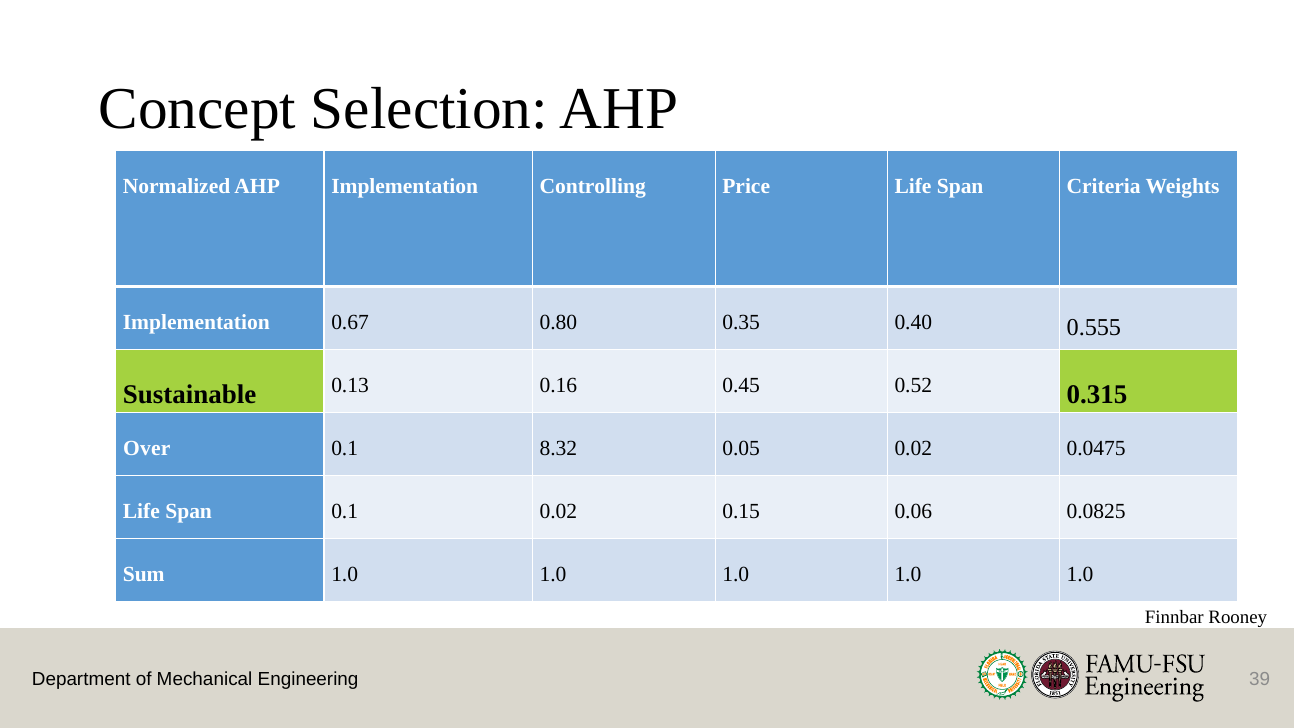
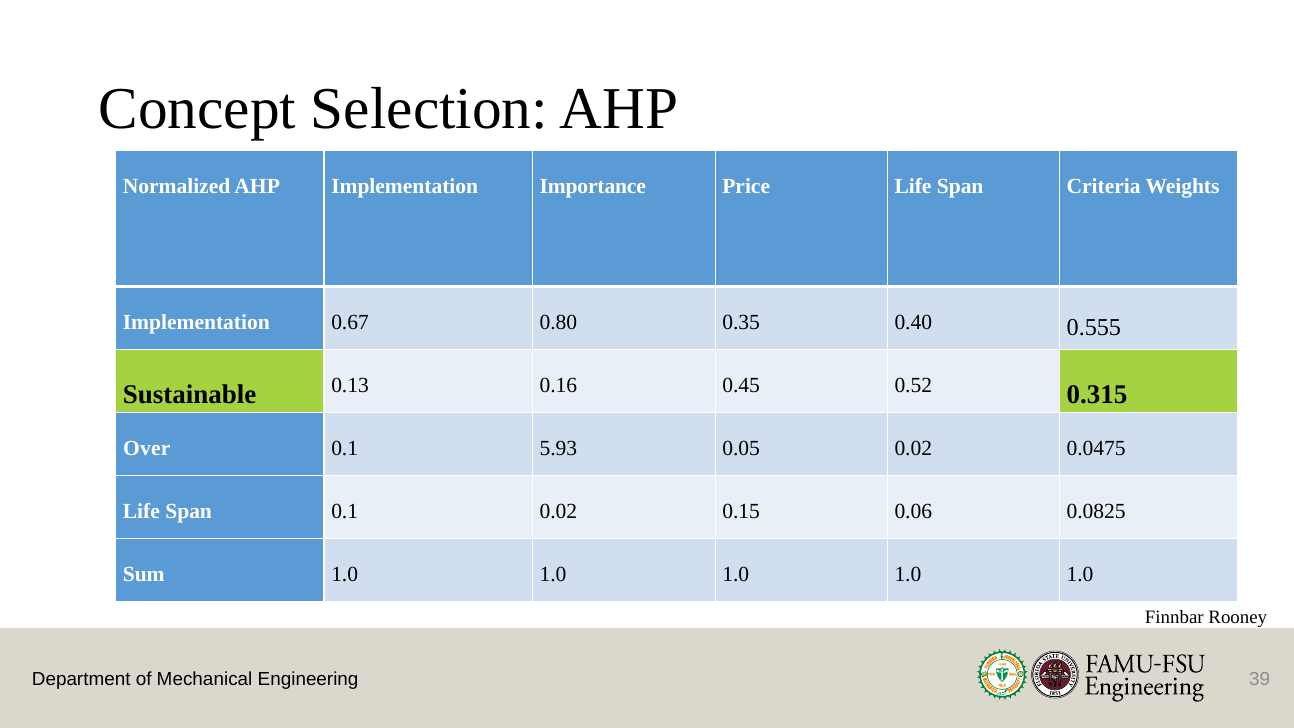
Controlling: Controlling -> Importance
8.32: 8.32 -> 5.93
